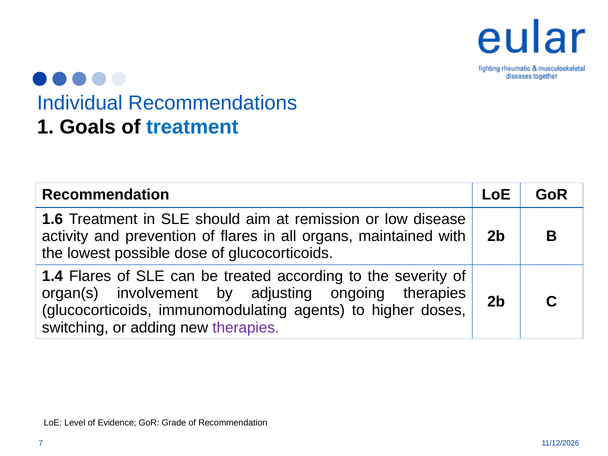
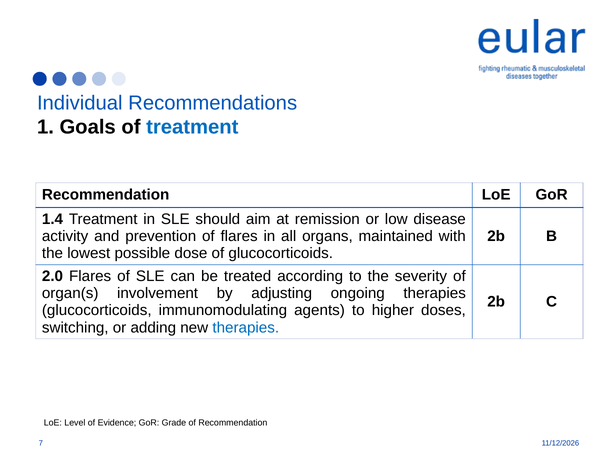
1.6: 1.6 -> 1.4
1.4: 1.4 -> 2.0
therapies at (246, 327) colour: purple -> blue
